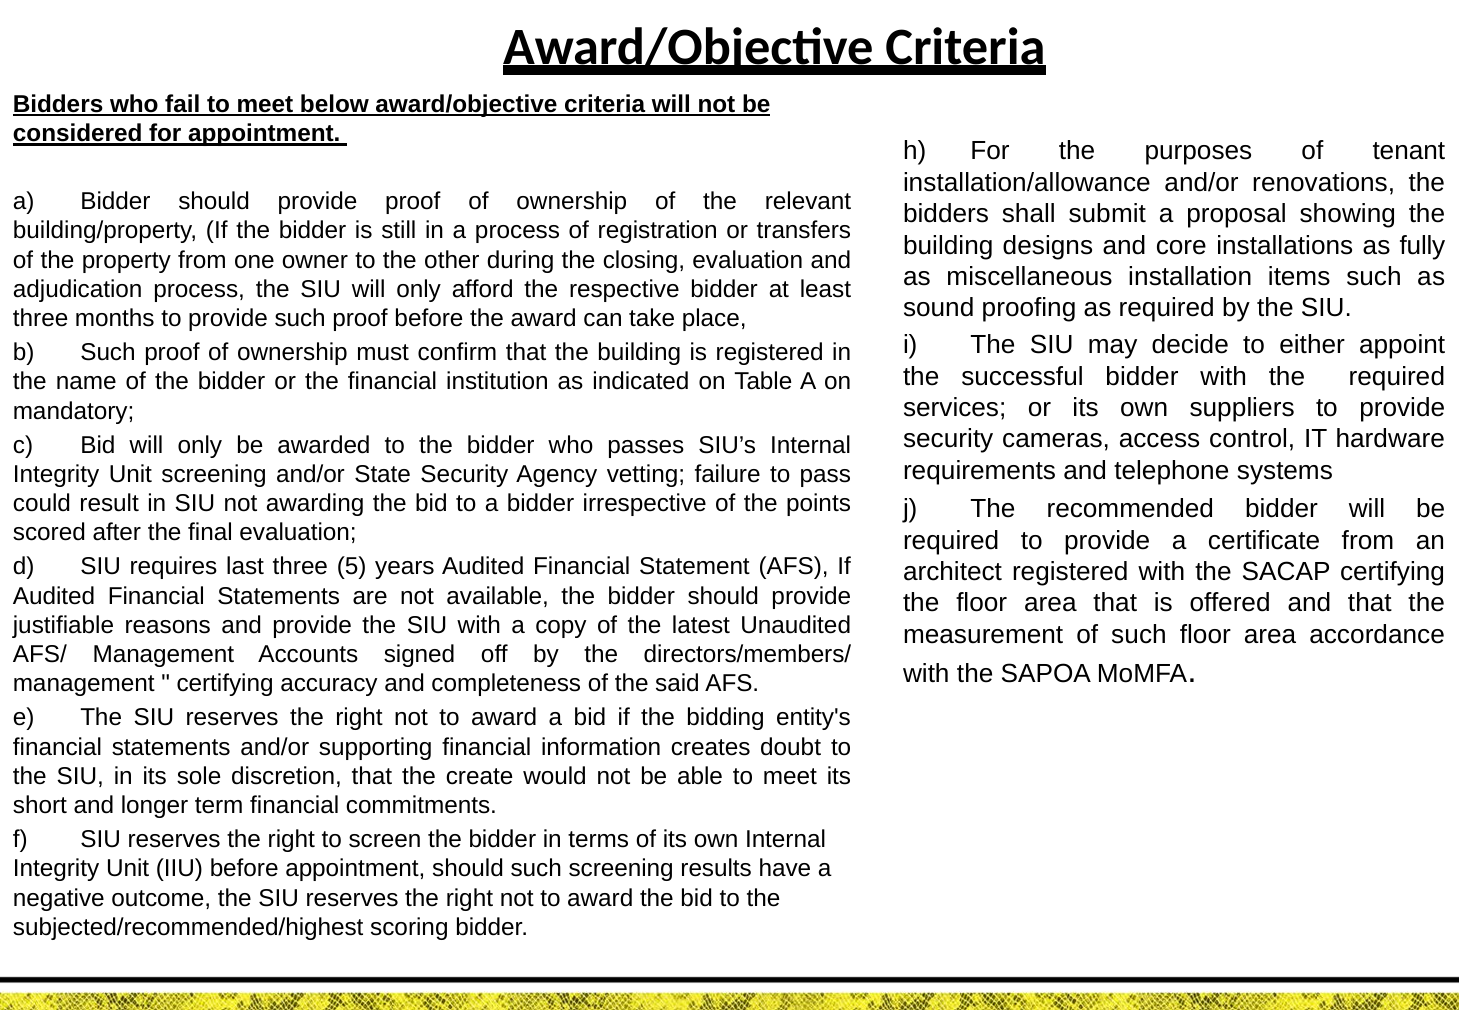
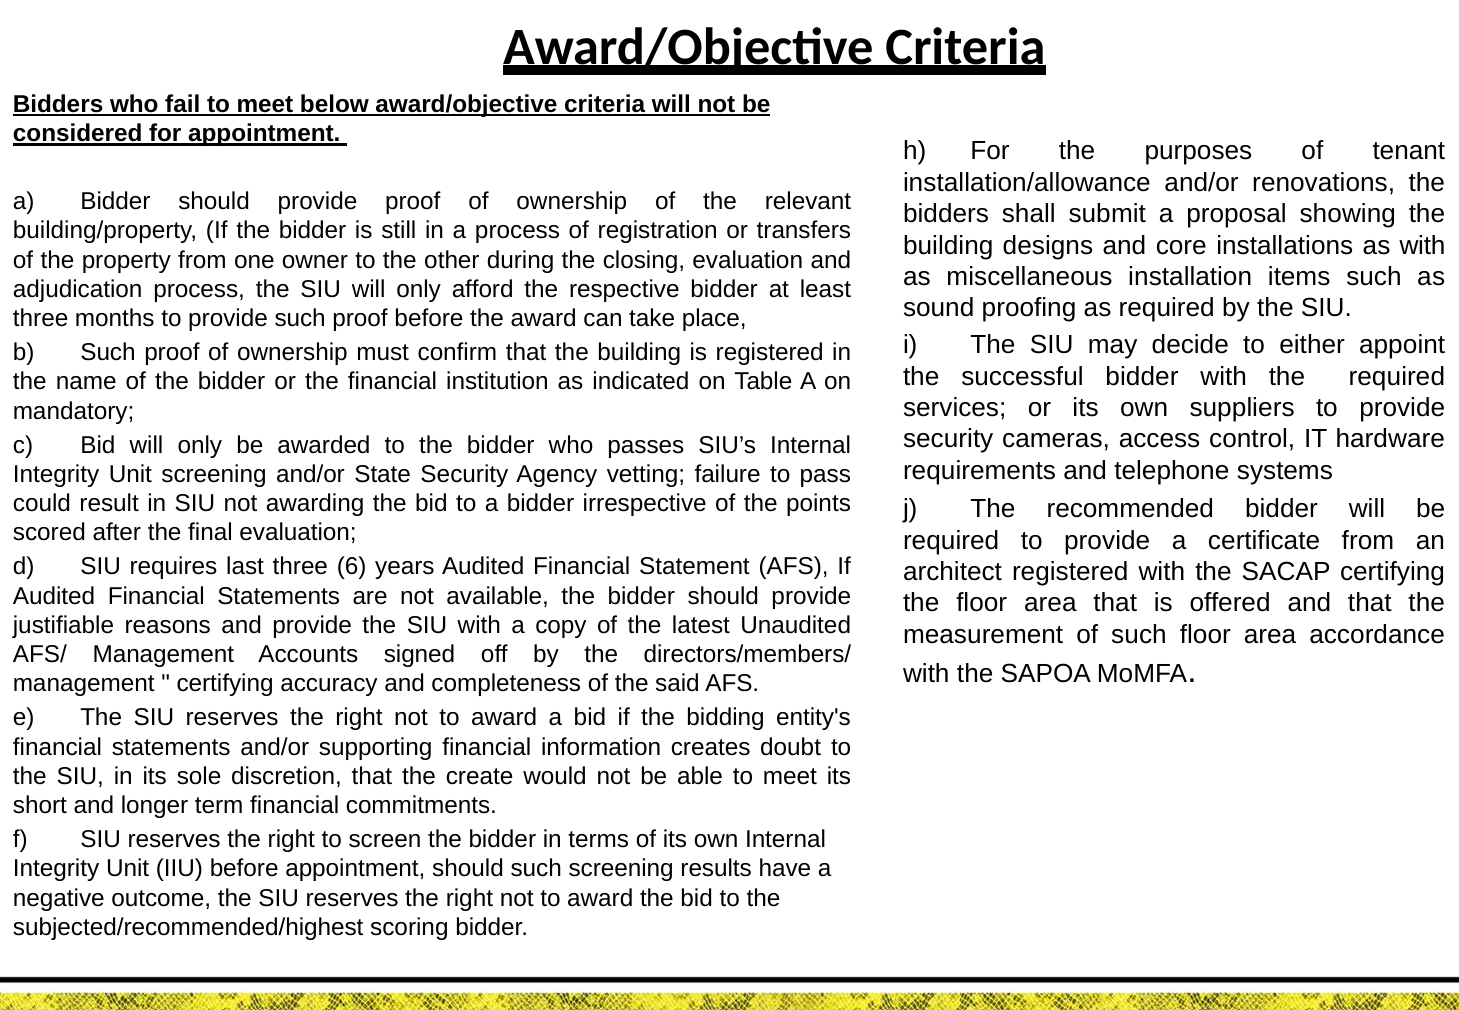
as fully: fully -> with
5: 5 -> 6
